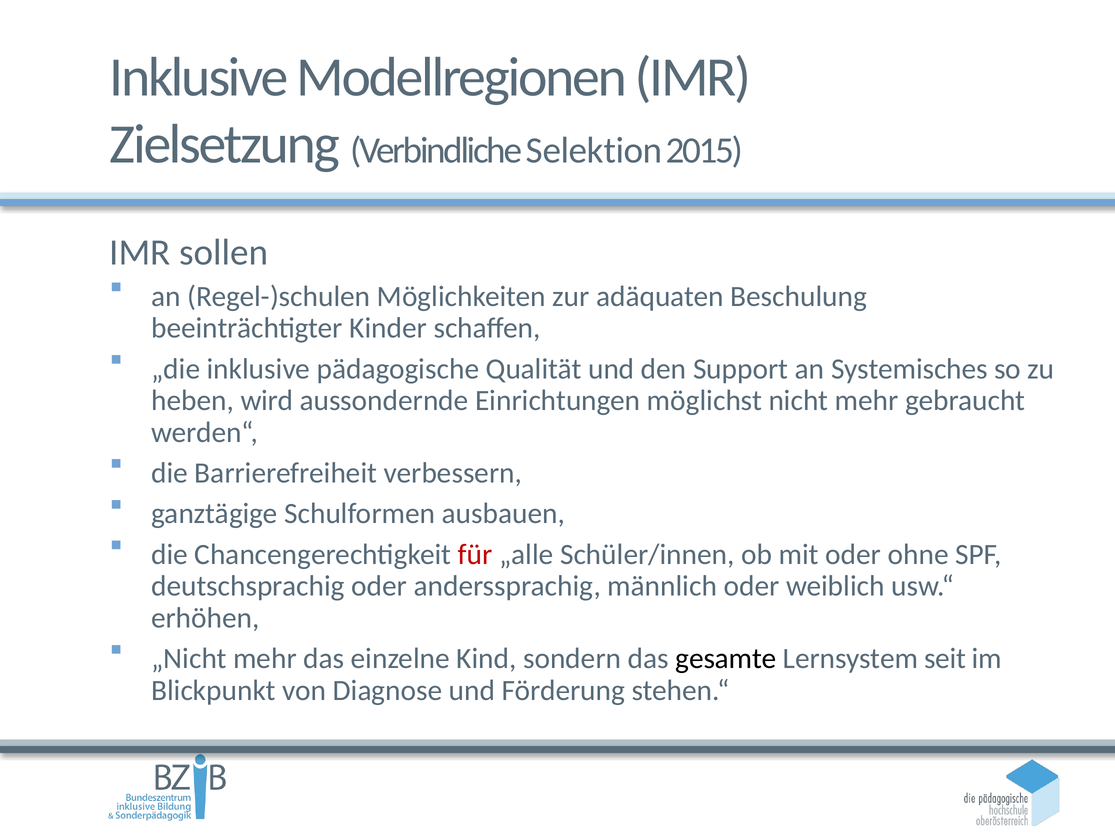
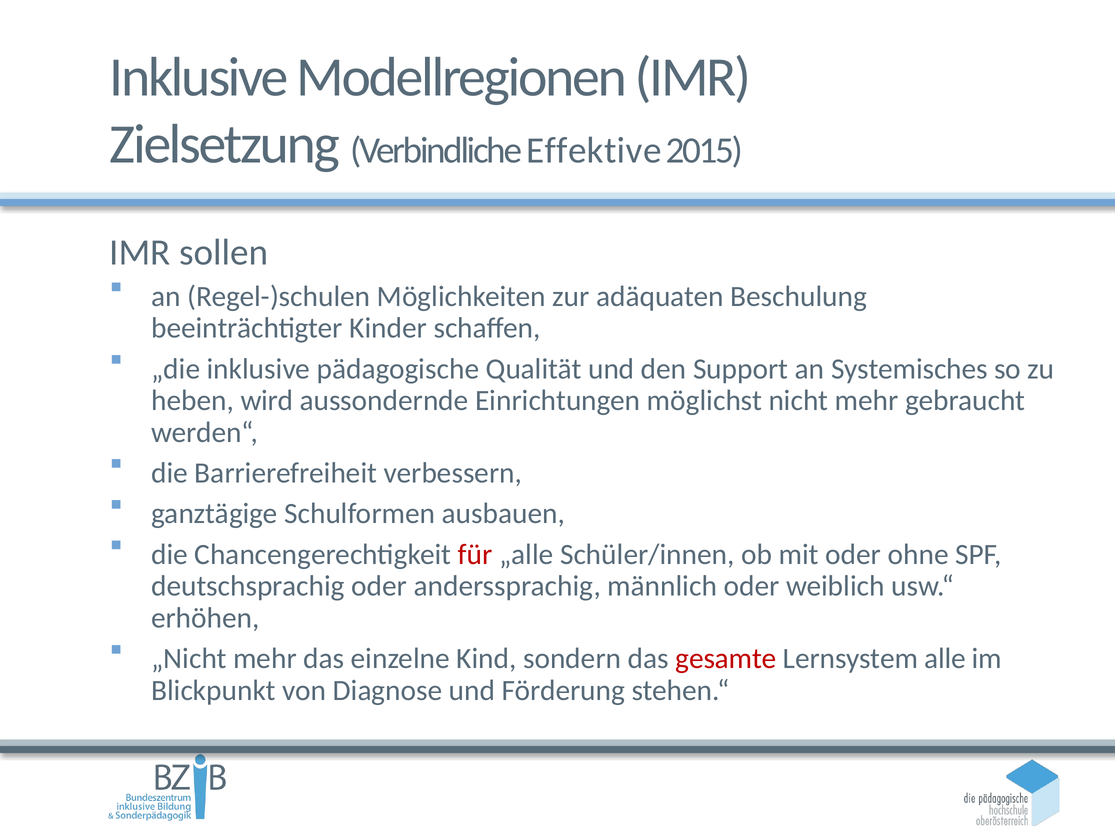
Selektion: Selektion -> Effektive
gesamte colour: black -> red
seit: seit -> alle
